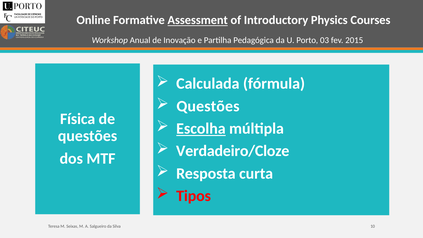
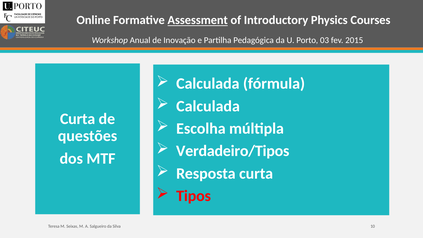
Questões at (208, 106): Questões -> Calculada
Física at (78, 119): Física -> Curta
Escolha underline: present -> none
Verdadeiro/Cloze: Verdadeiro/Cloze -> Verdadeiro/Tipos
